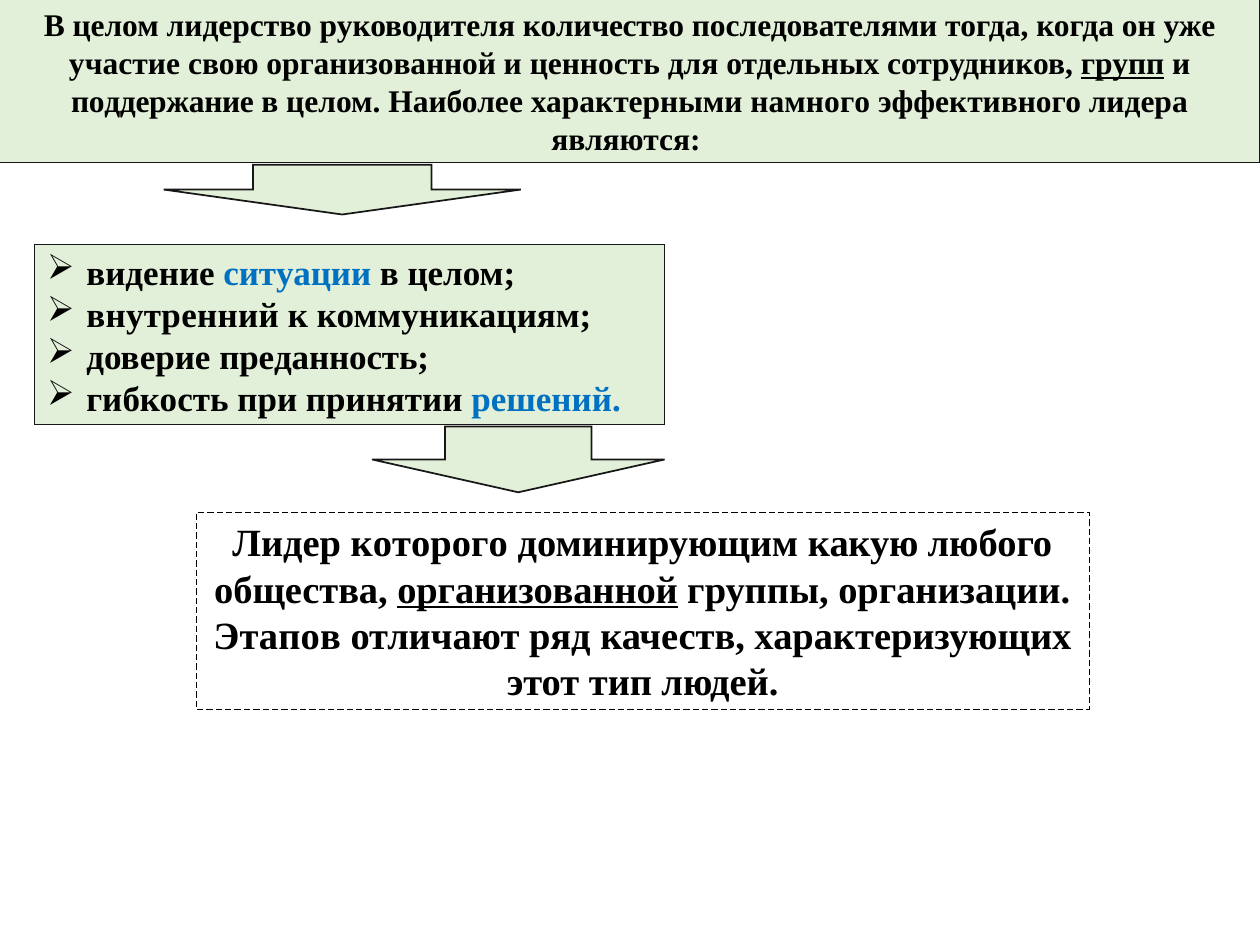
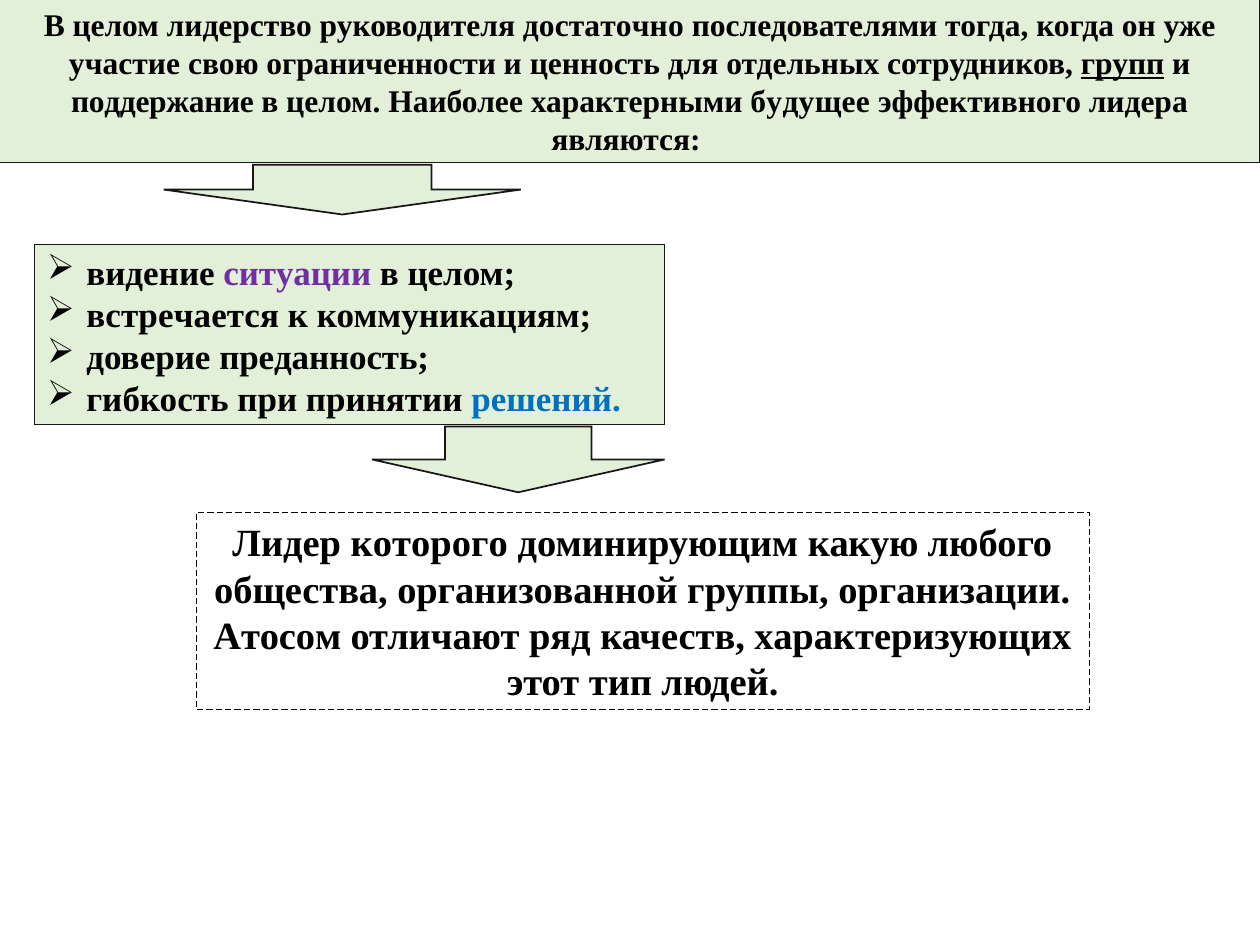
количество: количество -> достаточно
свою организованной: организованной -> ограниченности
намного: намного -> будущее
ситуации colour: blue -> purple
внутренний: внутренний -> встречается
организованной at (538, 590) underline: present -> none
Этапов: Этапов -> Атосом
